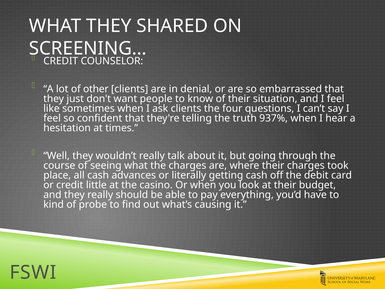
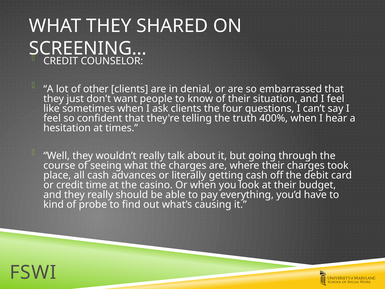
937%: 937% -> 400%
little: little -> time
